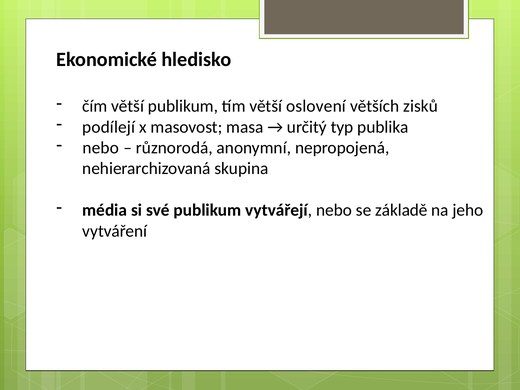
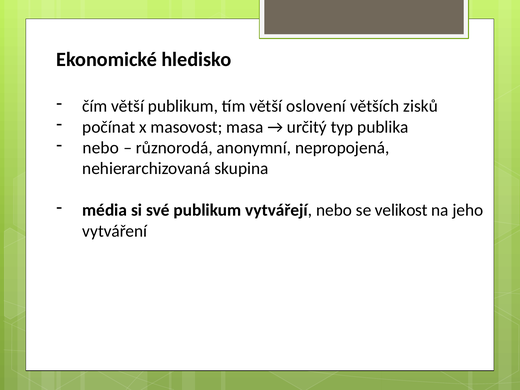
podílejí: podílejí -> počínat
základě: základě -> velikost
